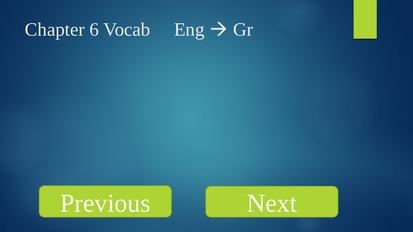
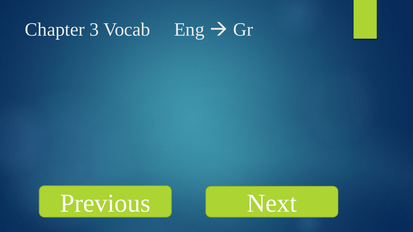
6: 6 -> 3
